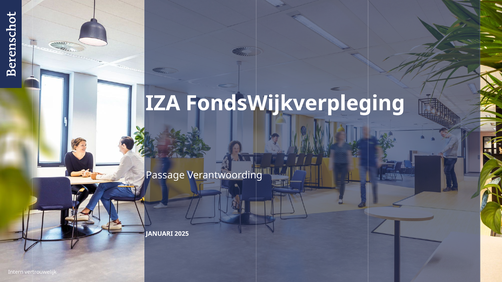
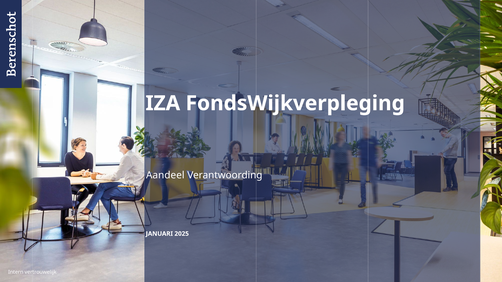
Passage: Passage -> Aandeel
